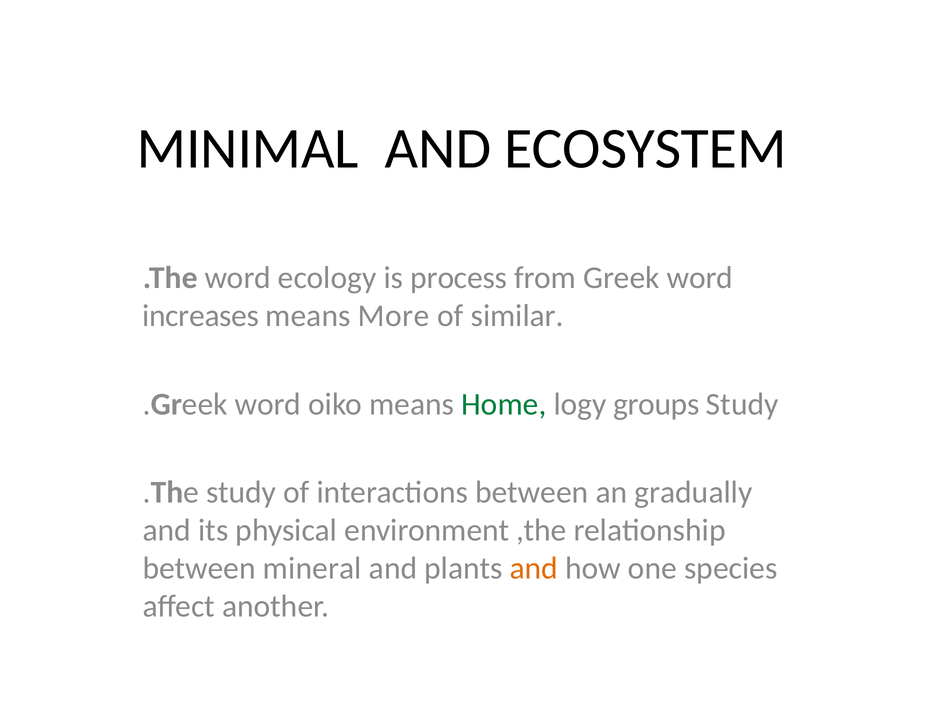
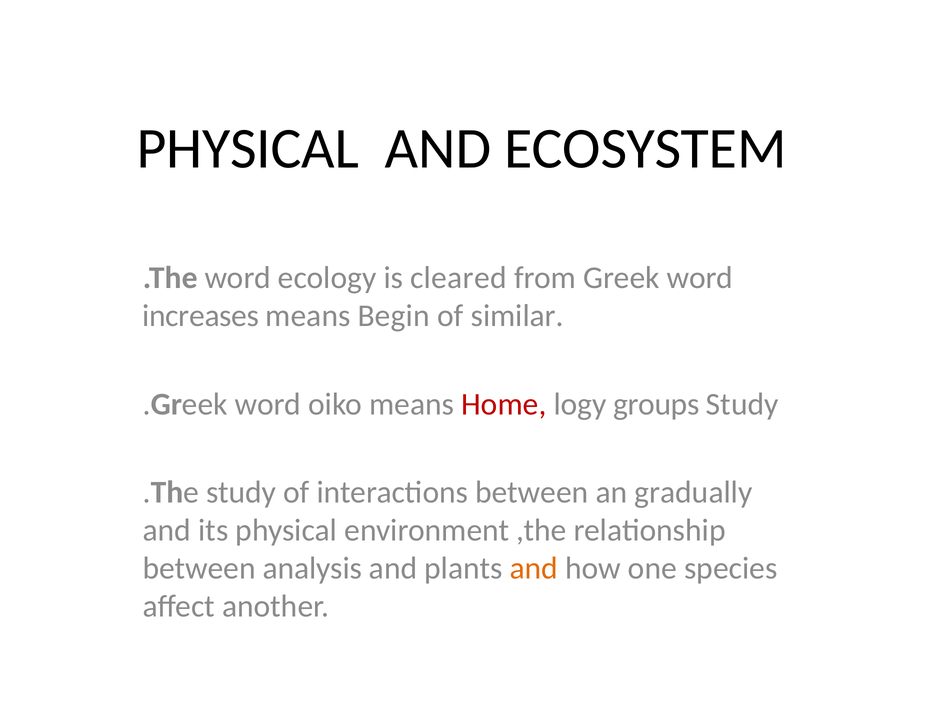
MINIMAL at (248, 148): MINIMAL -> PHYSICAL
process: process -> cleared
More: More -> Begin
Home colour: green -> red
mineral: mineral -> analysis
